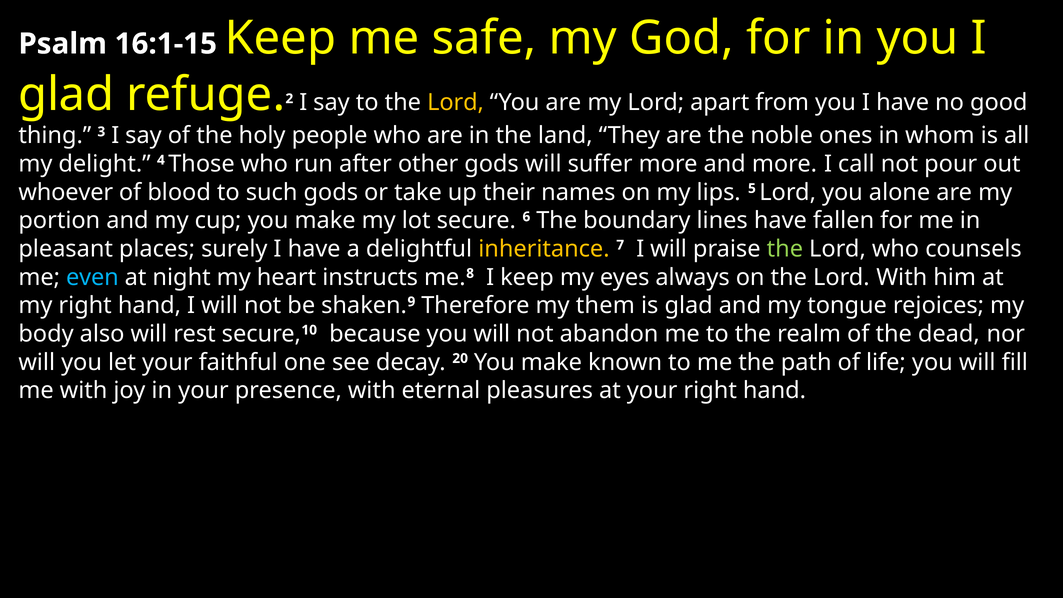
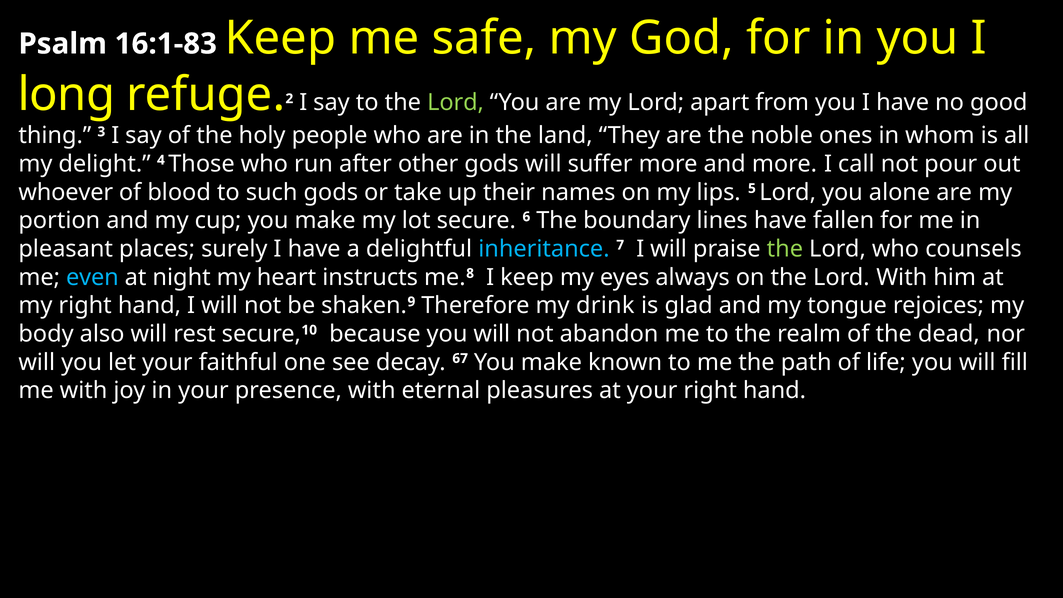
16:1-15: 16:1-15 -> 16:1-83
glad at (66, 95): glad -> long
Lord at (456, 102) colour: yellow -> light green
inheritance colour: yellow -> light blue
them: them -> drink
20: 20 -> 67
